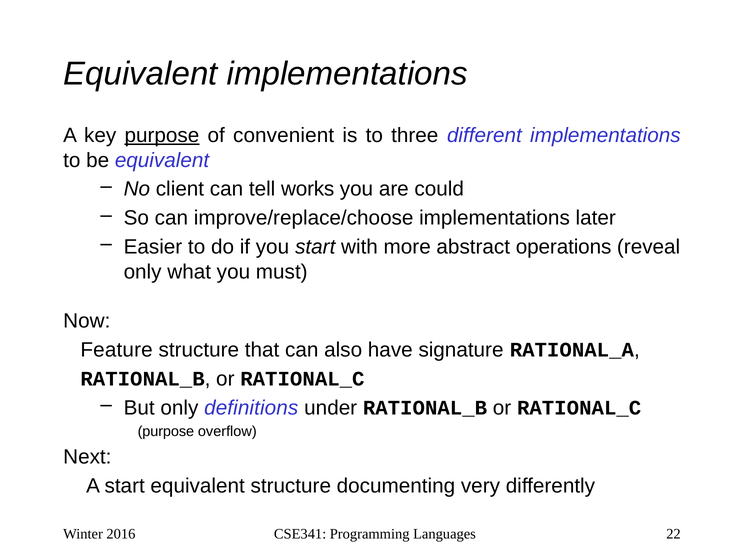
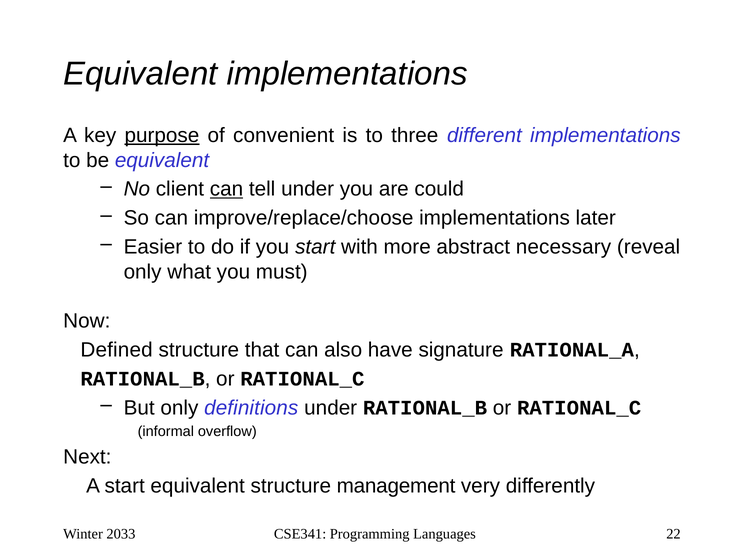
can at (227, 189) underline: none -> present
tell works: works -> under
operations: operations -> necessary
Feature: Feature -> Defined
purpose at (166, 431): purpose -> informal
documenting: documenting -> management
2016: 2016 -> 2033
